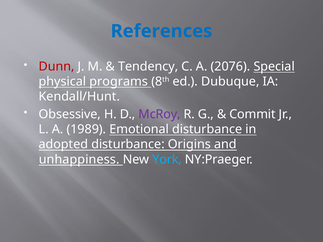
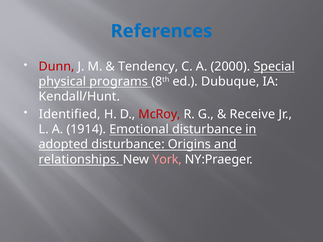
2076: 2076 -> 2000
Obsessive: Obsessive -> Identified
McRoy colour: purple -> red
Commit: Commit -> Receive
1989: 1989 -> 1914
unhappiness: unhappiness -> relationships
York colour: light blue -> pink
